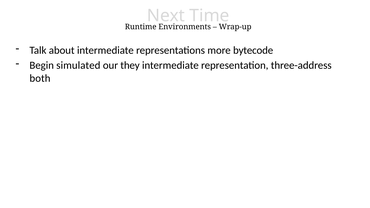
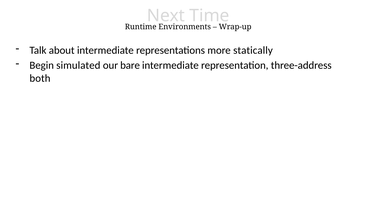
bytecode: bytecode -> statically
they: they -> bare
